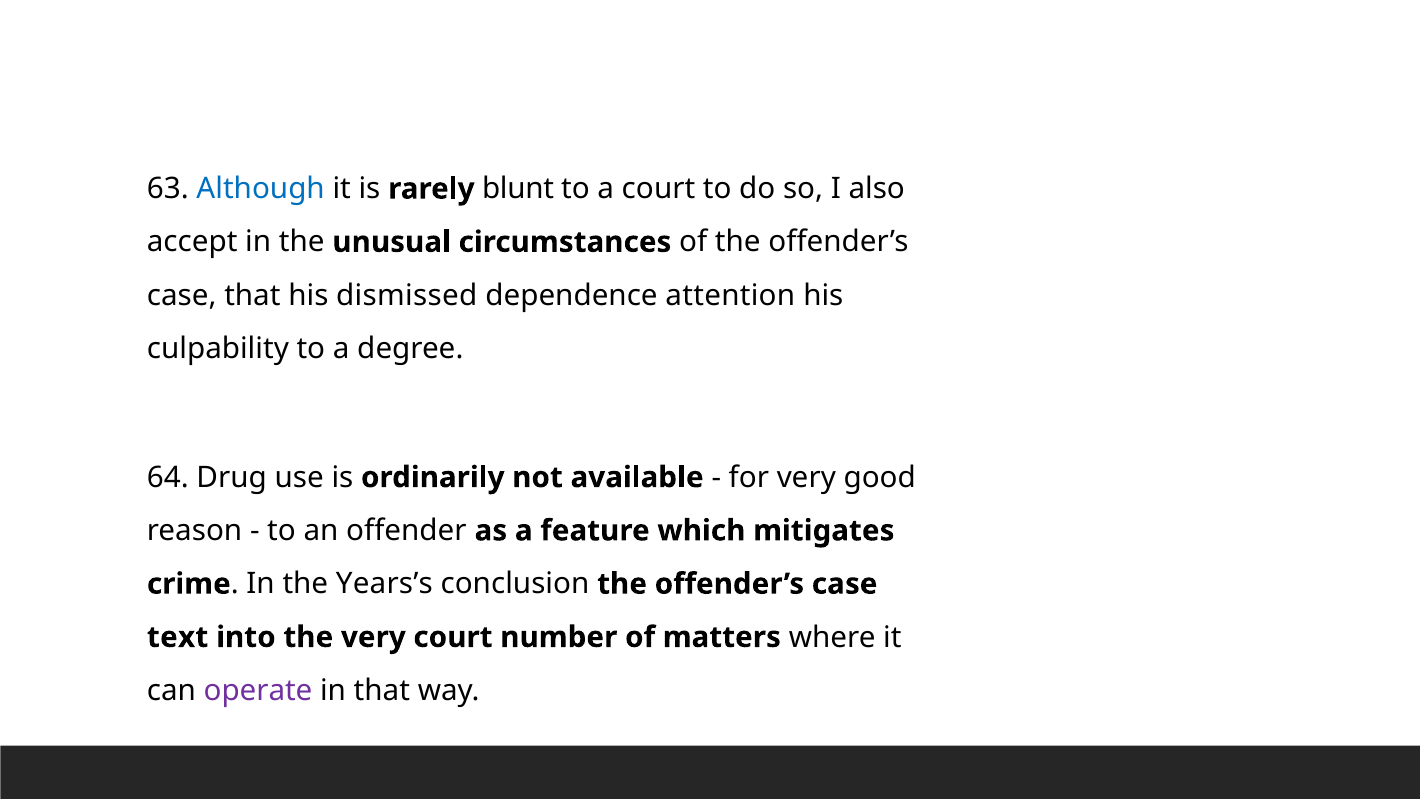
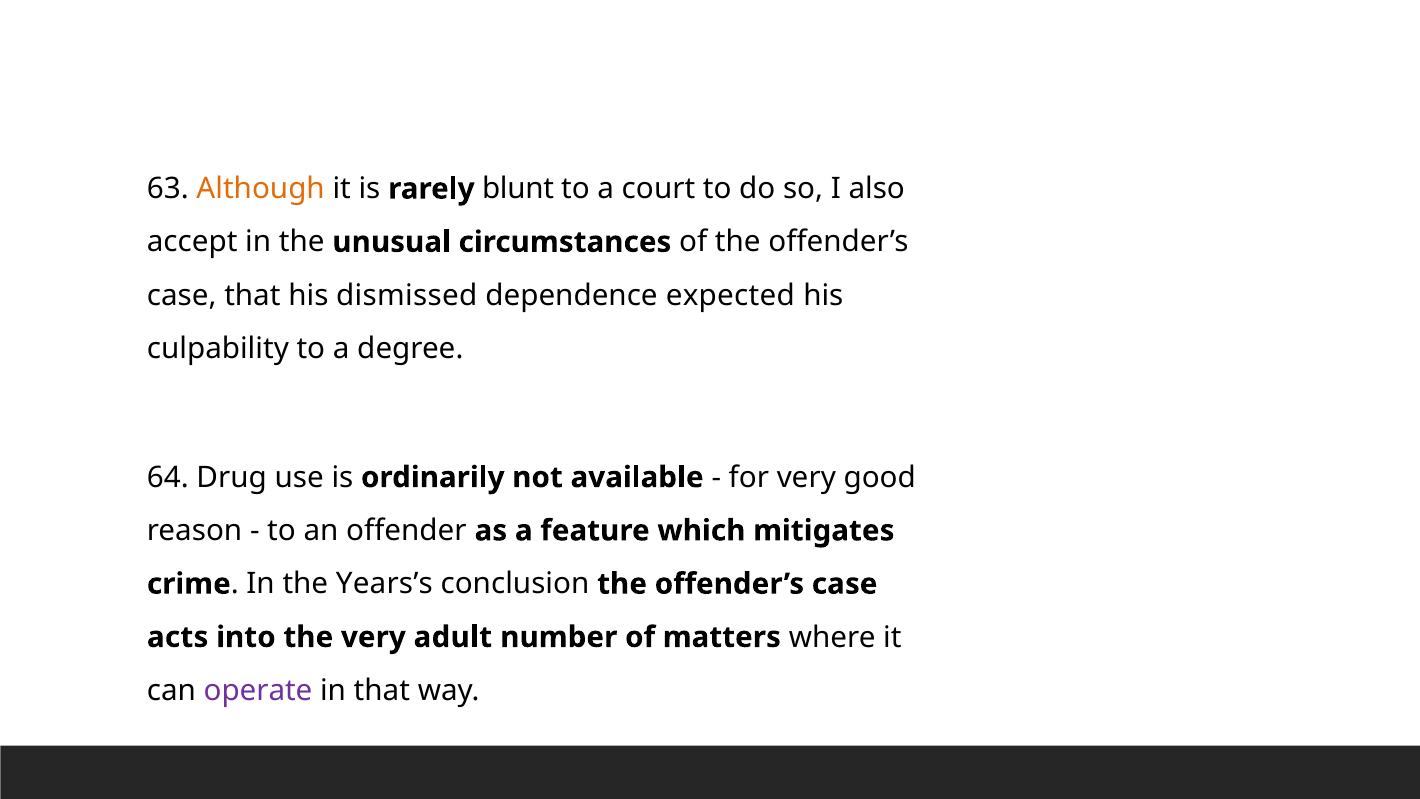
Although colour: blue -> orange
attention: attention -> expected
text: text -> acts
very court: court -> adult
